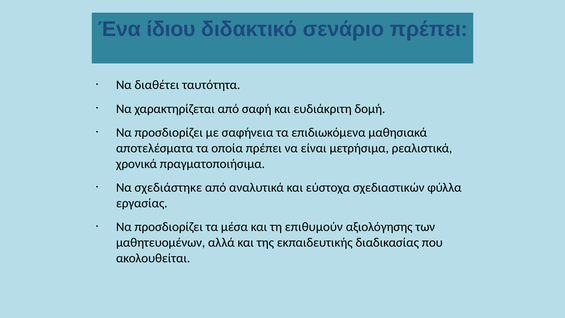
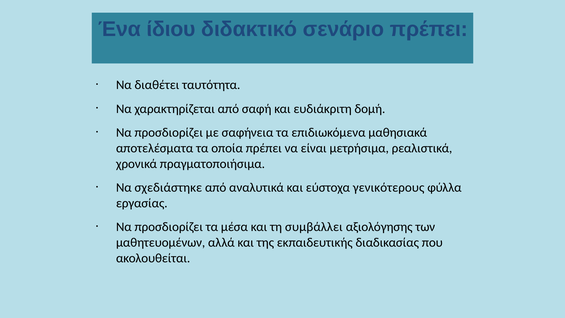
σχεδιαστικών: σχεδιαστικών -> γενικότερους
επιθυμούν: επιθυμούν -> συμβάλλει
